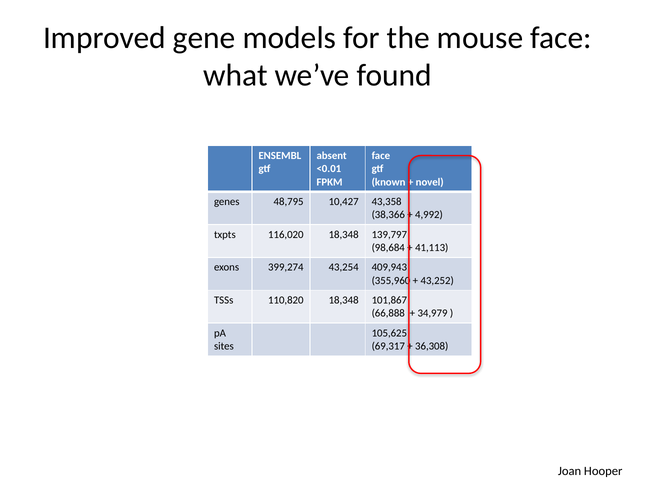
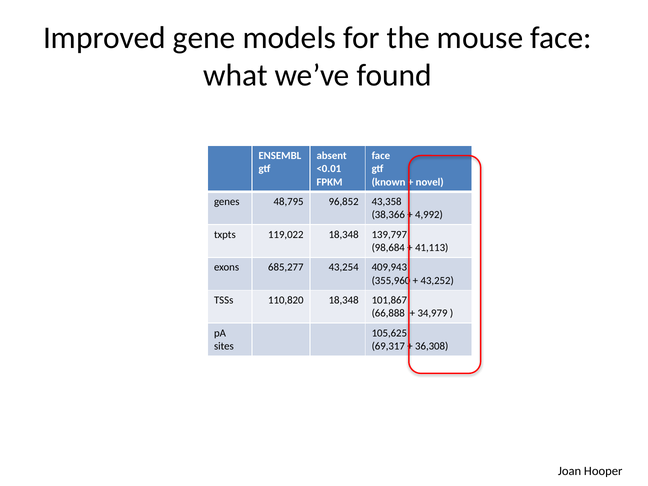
10,427: 10,427 -> 96,852
116,020: 116,020 -> 119,022
399,274: 399,274 -> 685,277
